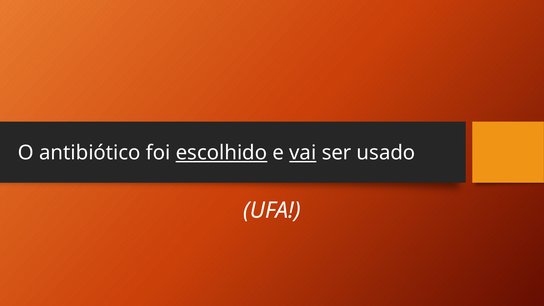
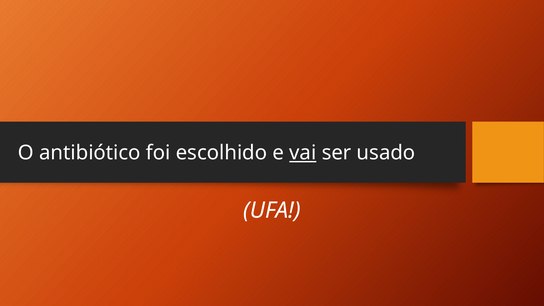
escolhido underline: present -> none
